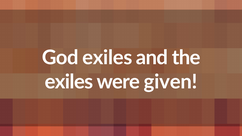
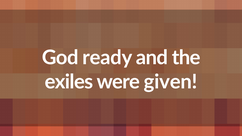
God exiles: exiles -> ready
